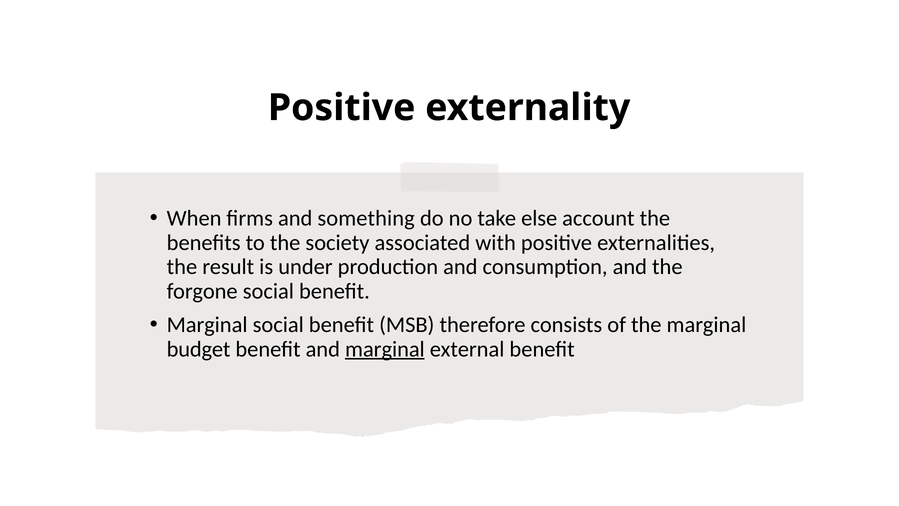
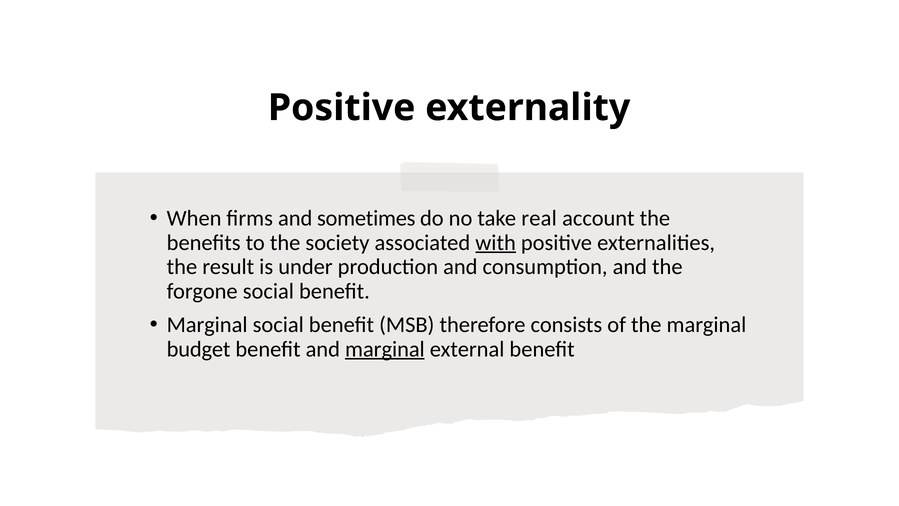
something: something -> sometimes
else: else -> real
with underline: none -> present
